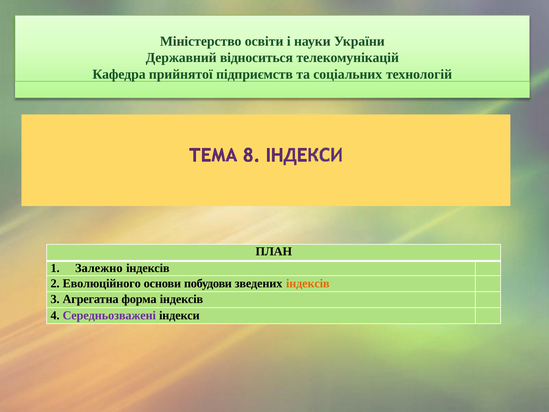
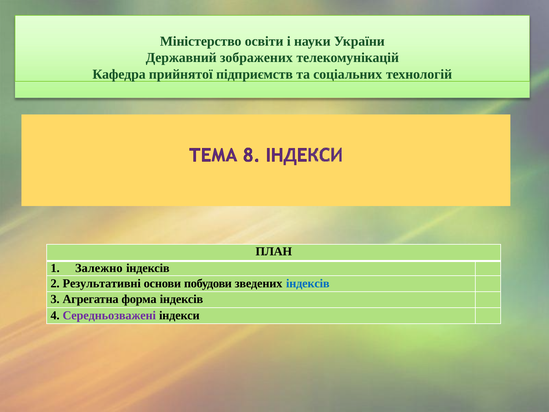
відноситься: відноситься -> зображених
Еволюційного: Еволюційного -> Результативні
індексів at (308, 283) colour: orange -> blue
